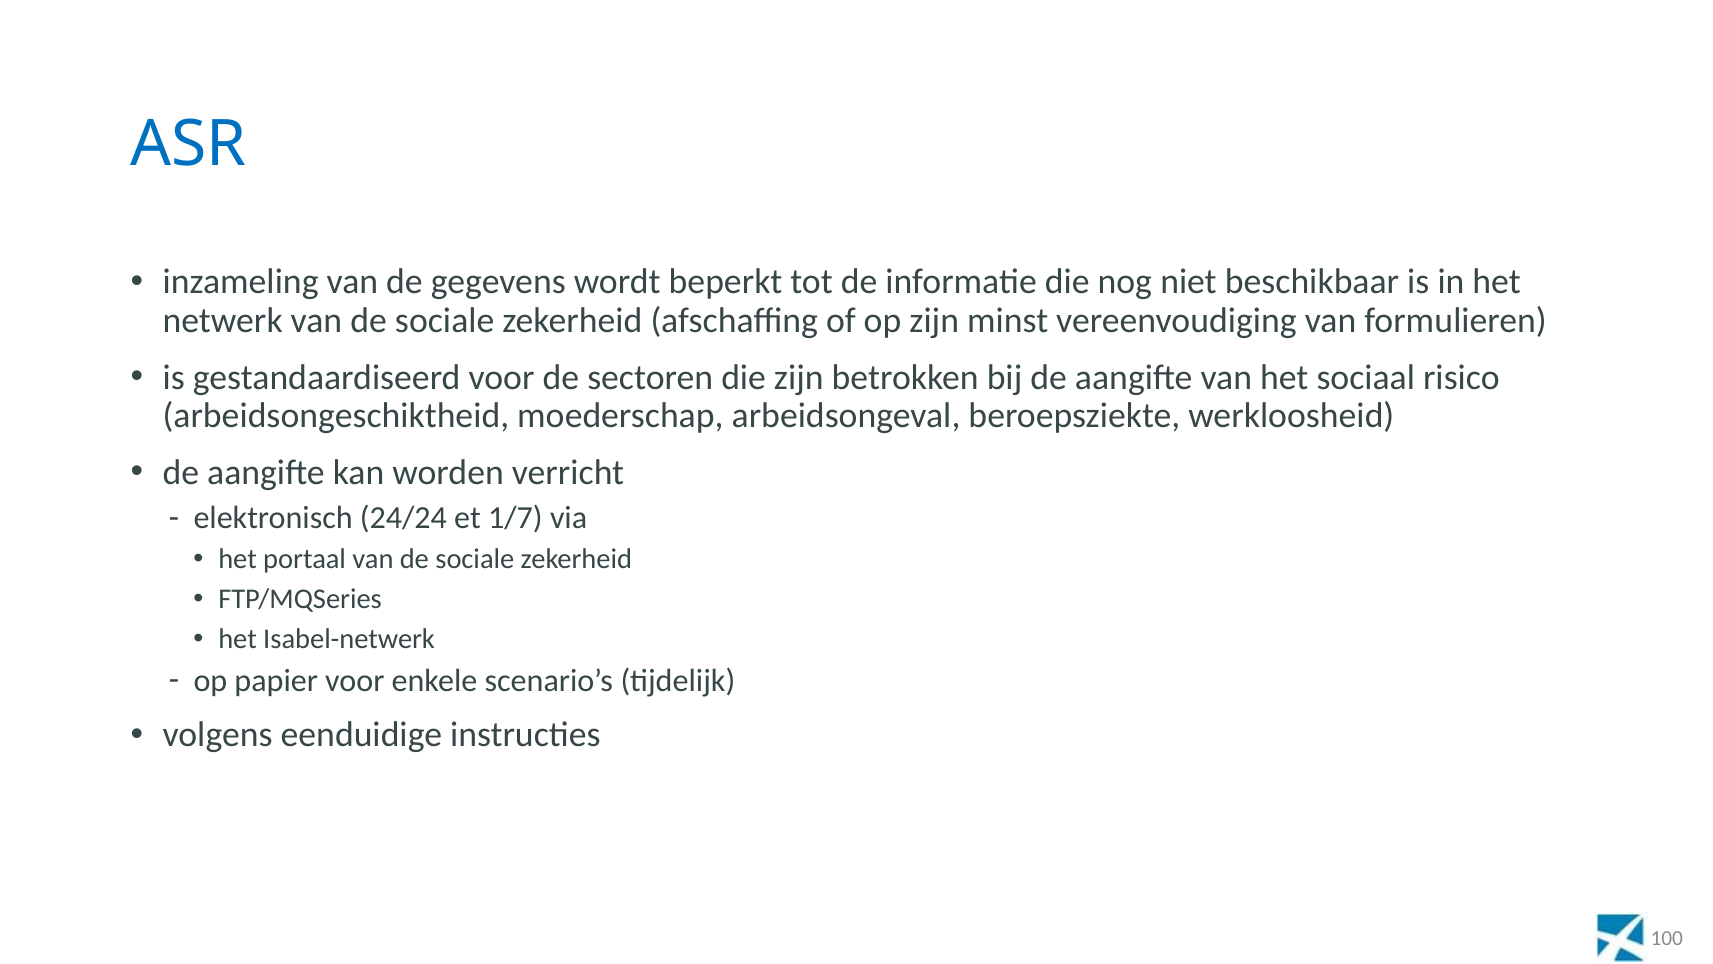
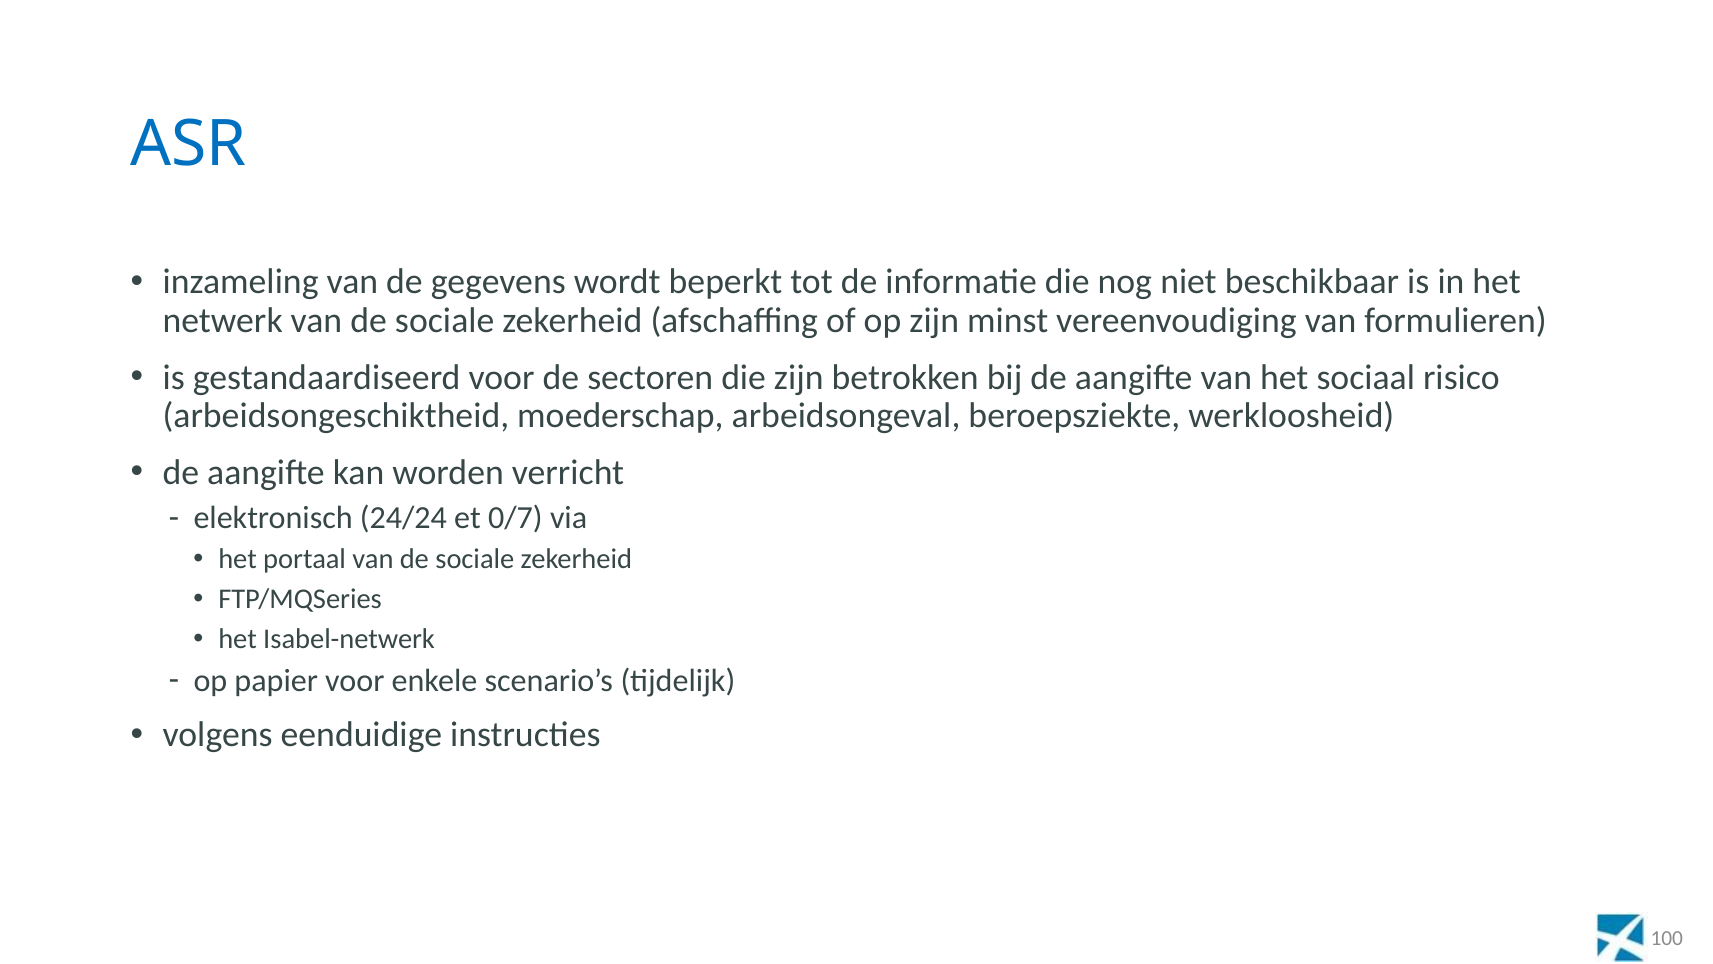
1/7: 1/7 -> 0/7
